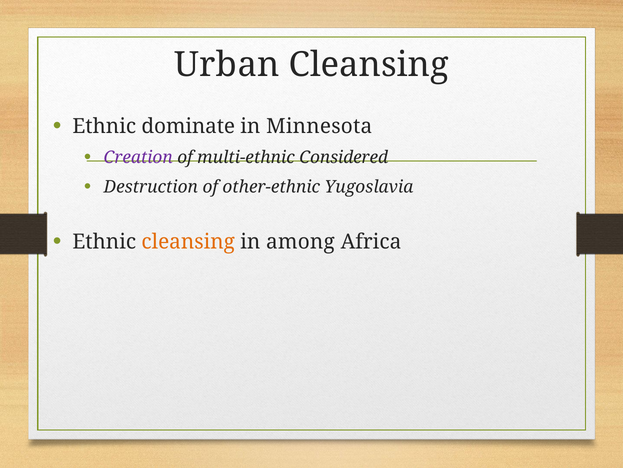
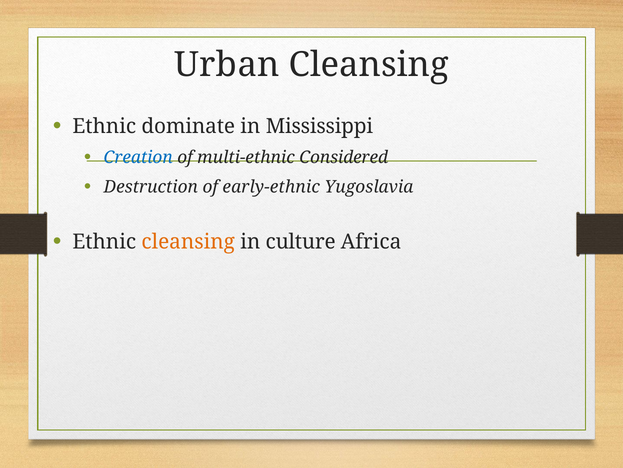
Minnesota: Minnesota -> Mississippi
Creation colour: purple -> blue
other-ethnic: other-ethnic -> early-ethnic
among: among -> culture
